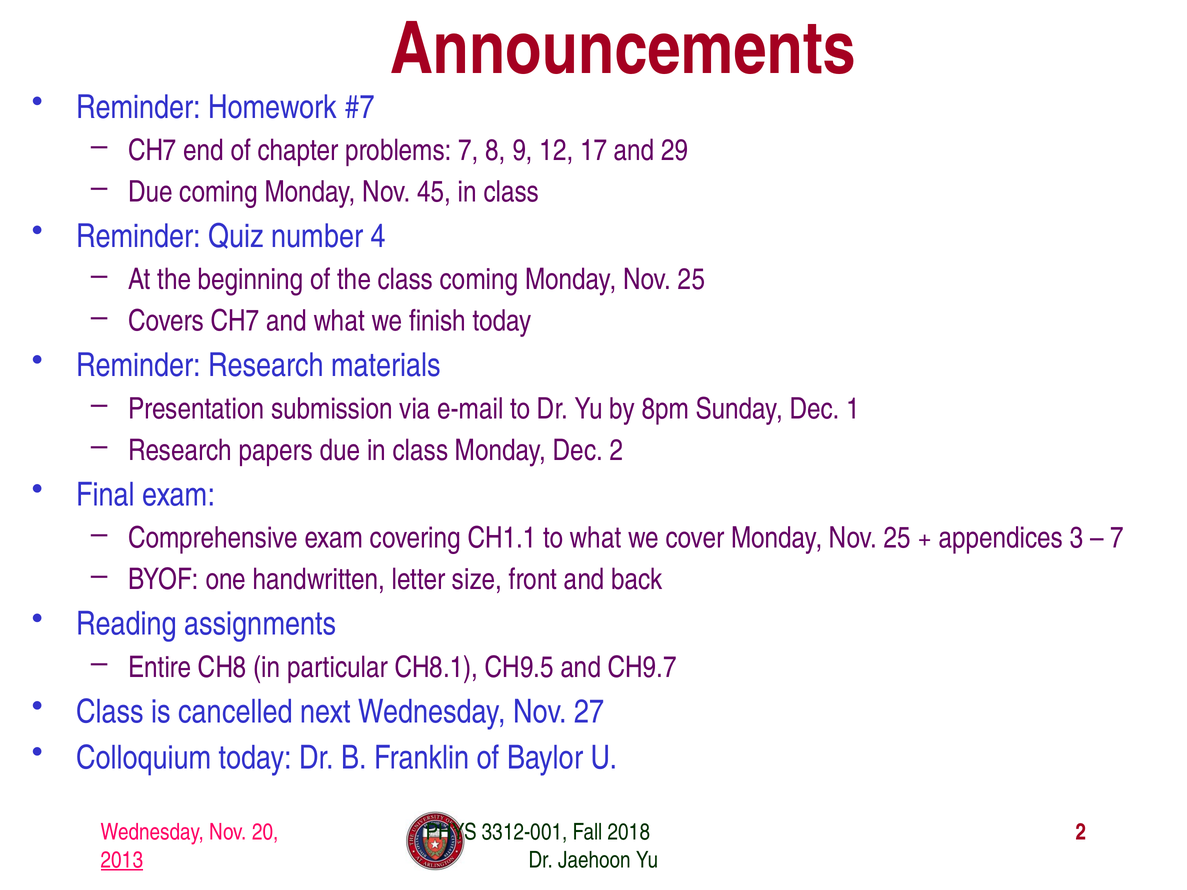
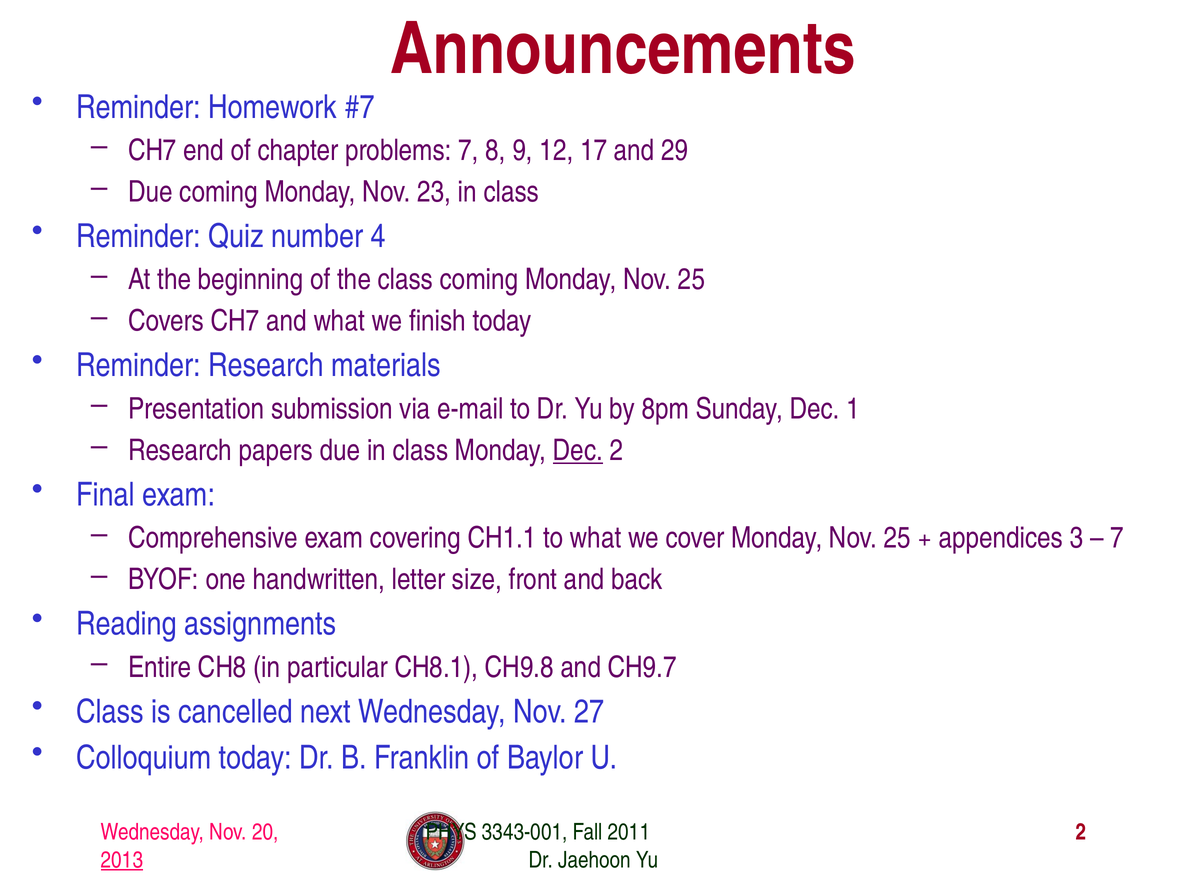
45: 45 -> 23
Dec at (578, 451) underline: none -> present
CH9.5: CH9.5 -> CH9.8
3312-001: 3312-001 -> 3343-001
2018: 2018 -> 2011
